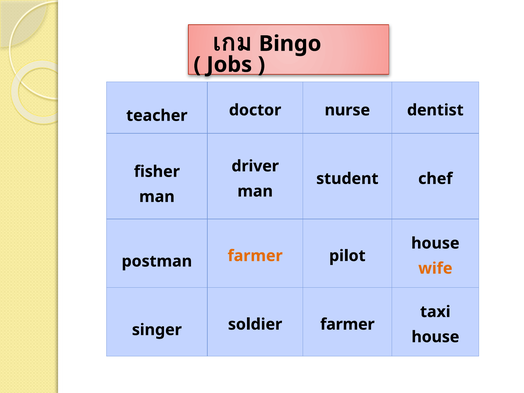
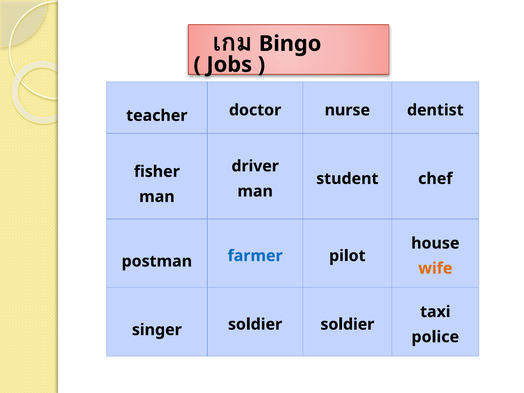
farmer at (255, 256) colour: orange -> blue
soldier farmer: farmer -> soldier
house at (435, 337): house -> police
